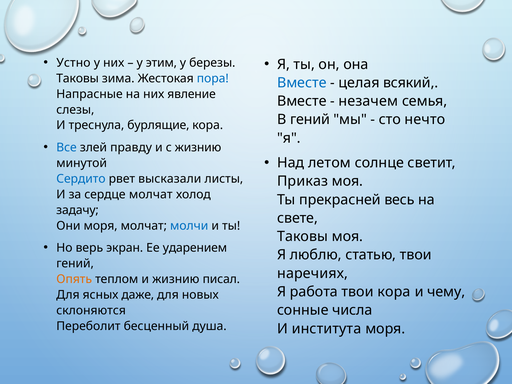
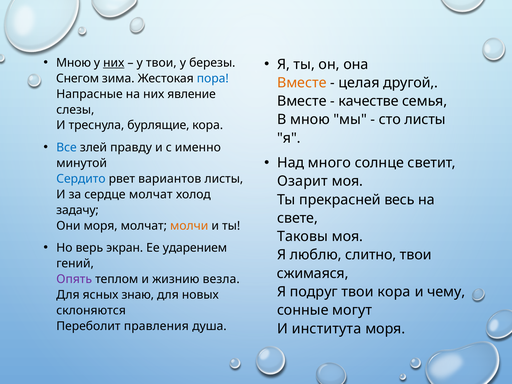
Устно at (73, 63): Устно -> Мною
них at (114, 63) underline: none -> present
у этим: этим -> твои
Таковы at (78, 78): Таковы -> Снегом
Вместе at (302, 83) colour: blue -> orange
всякий: всякий -> другой
незачем: незачем -> качестве
В гений: гений -> мною
сто нечто: нечто -> листы
с жизнию: жизнию -> именно
летом: летом -> много
высказали: высказали -> вариантов
Приказ: Приказ -> Озарит
молчи colour: blue -> orange
статью: статью -> слитно
наречиях: наречиях -> сжимаяся
Опять colour: orange -> purple
писал: писал -> везла
работа: работа -> подруг
даже: даже -> знаю
числа: числа -> могут
бесценный: бесценный -> правления
